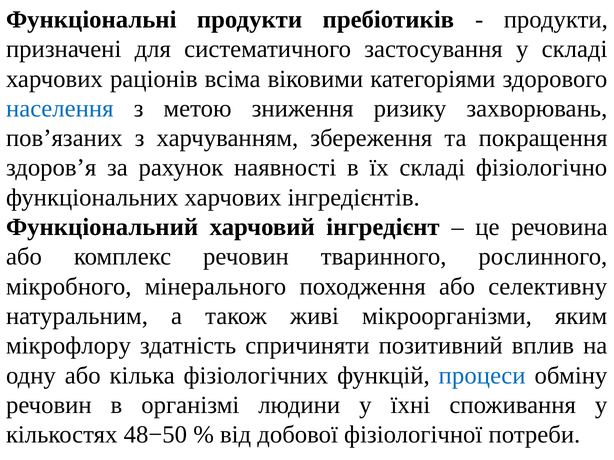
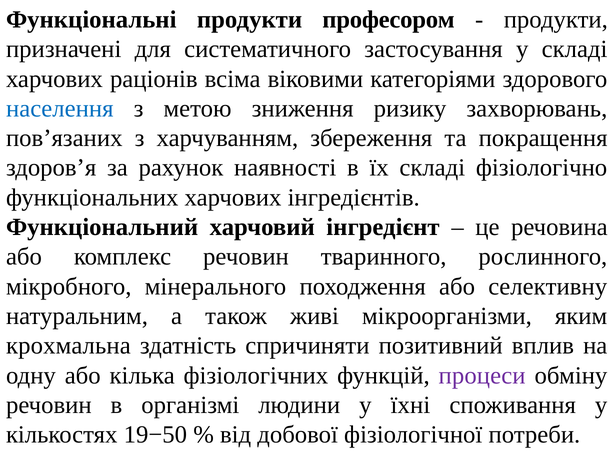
пребіотиків: пребіотиків -> професором
мікрофлору: мікрофлору -> крохмальна
процеси colour: blue -> purple
48−50: 48−50 -> 19−50
